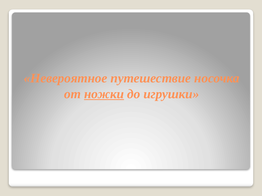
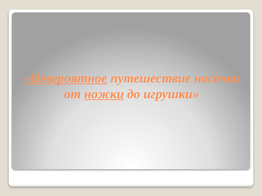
Невероятное underline: none -> present
